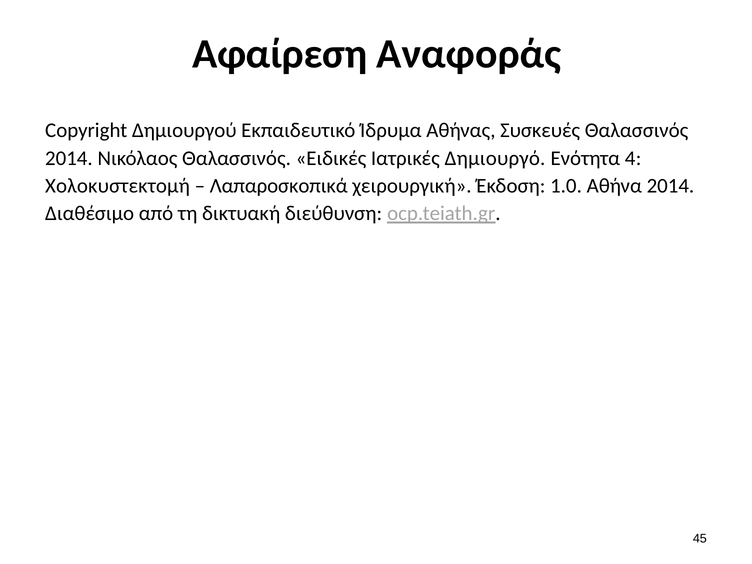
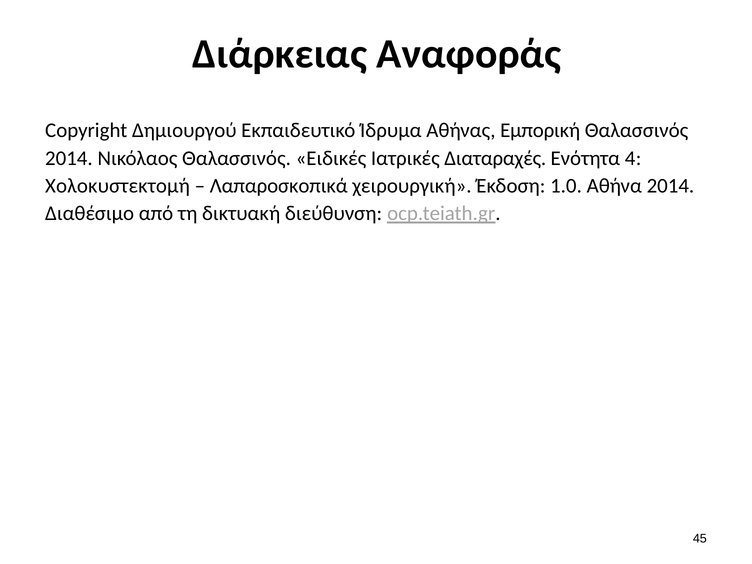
Αφαίρεση: Αφαίρεση -> Διάρκειας
Συσκευές: Συσκευές -> Εμπορική
Δημιουργό: Δημιουργό -> Διαταραχές
